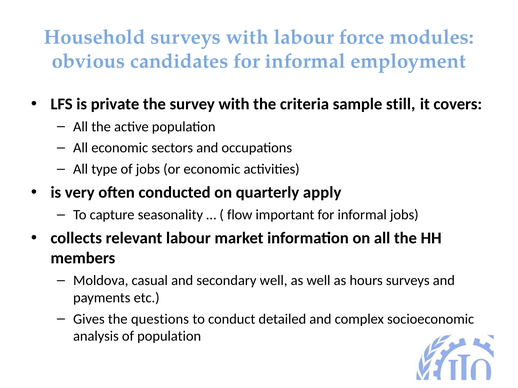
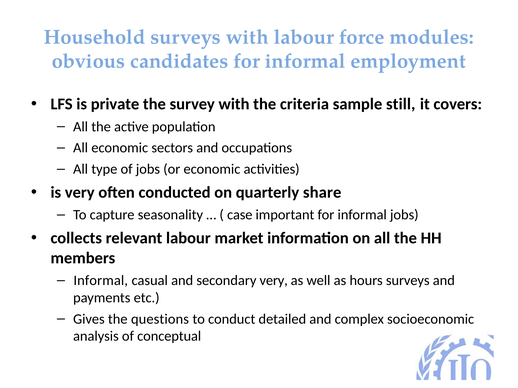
apply: apply -> share
flow: flow -> case
Moldova at (101, 281): Moldova -> Informal
secondary well: well -> very
of population: population -> conceptual
